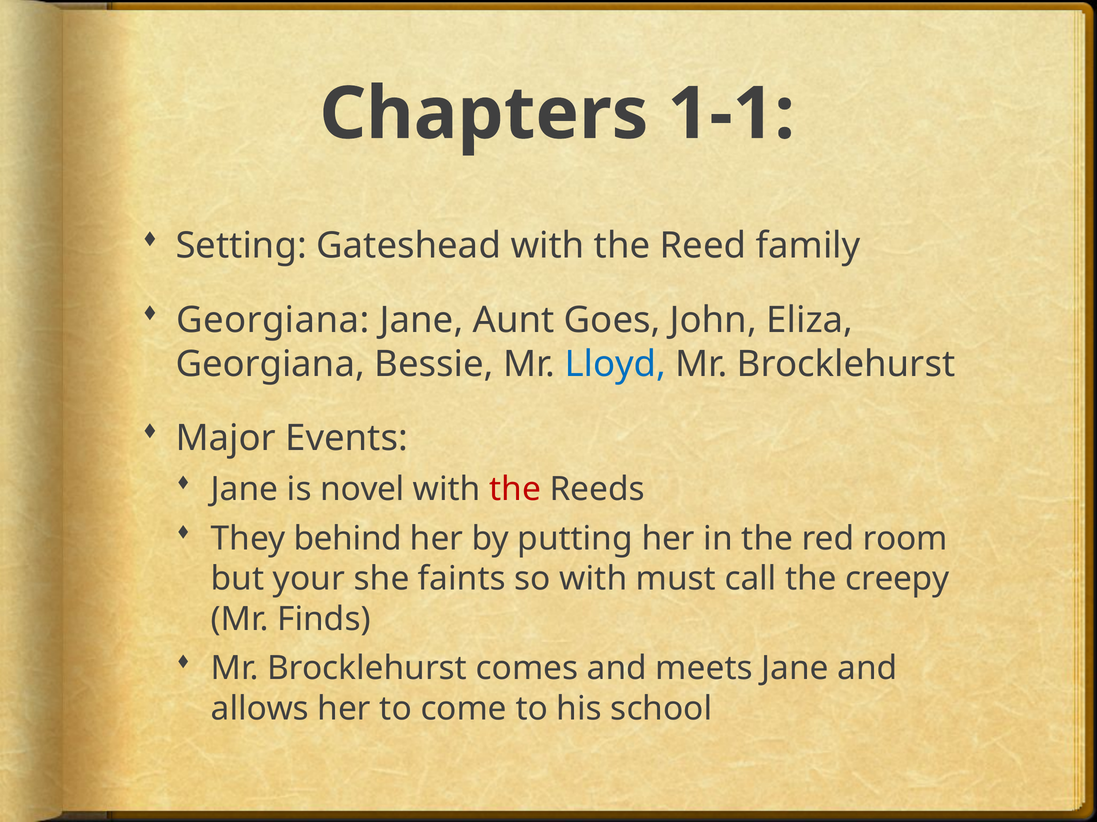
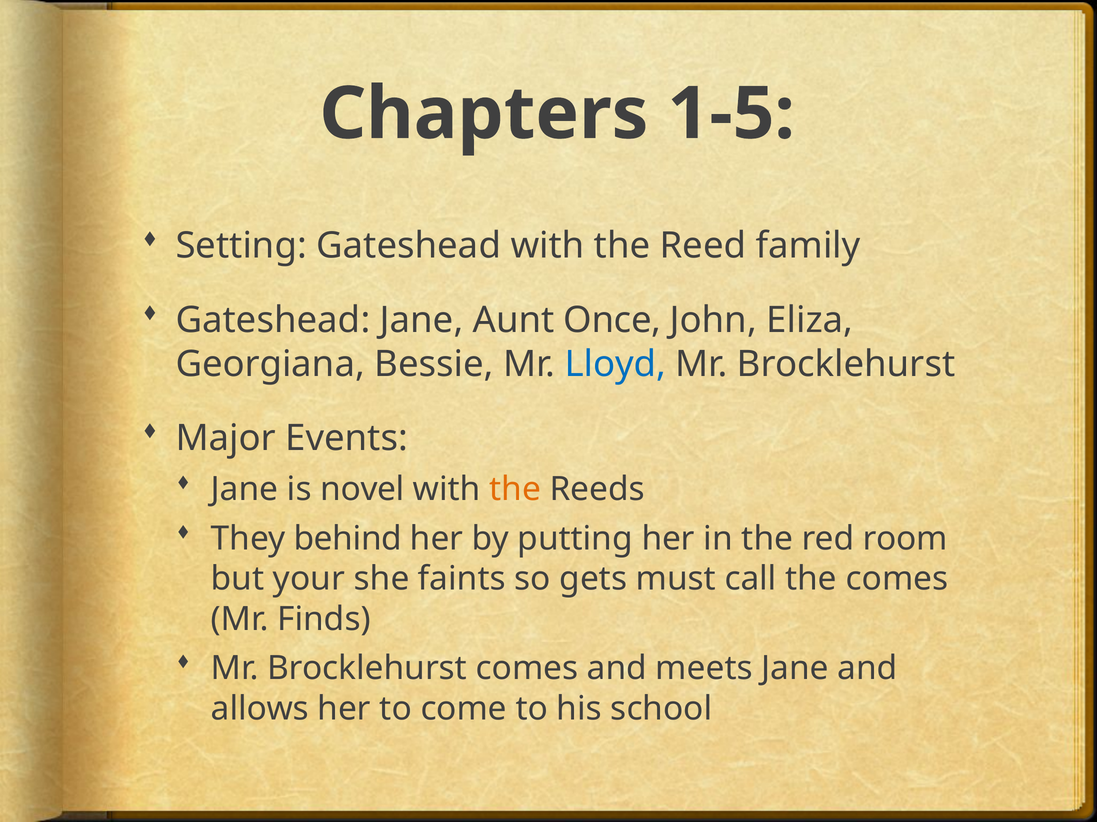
1-1: 1-1 -> 1-5
Georgiana at (273, 321): Georgiana -> Gateshead
Goes: Goes -> Once
the at (515, 490) colour: red -> orange
so with: with -> gets
the creepy: creepy -> comes
